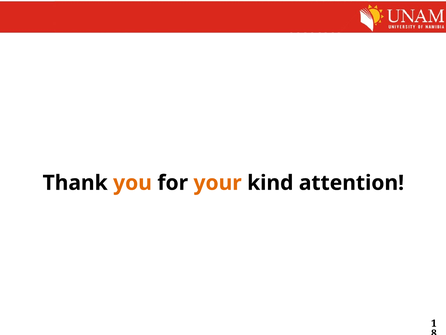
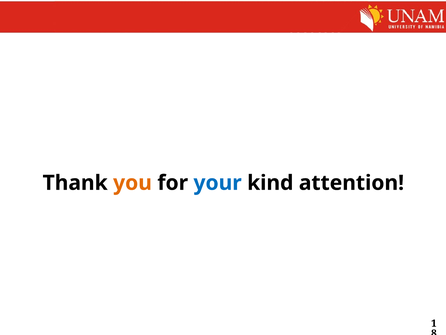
your colour: orange -> blue
